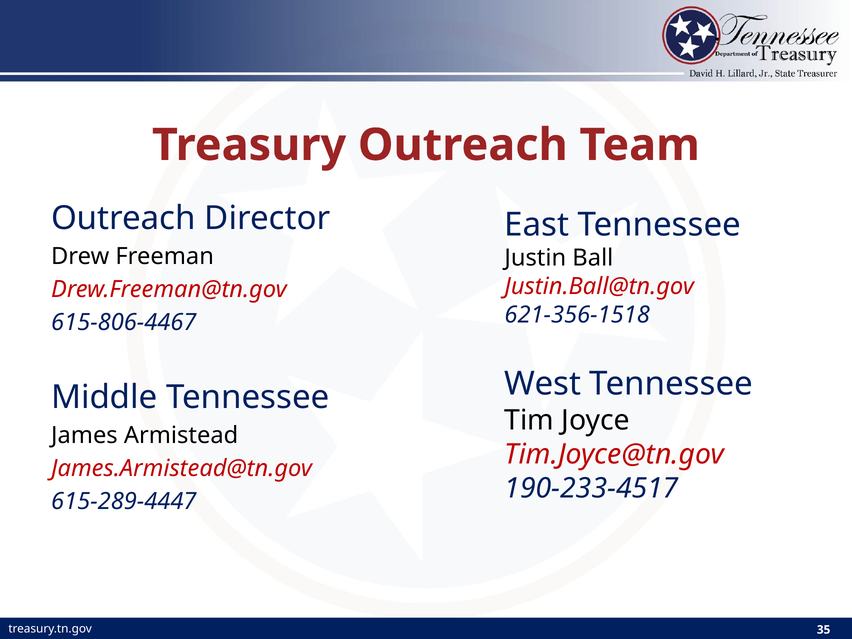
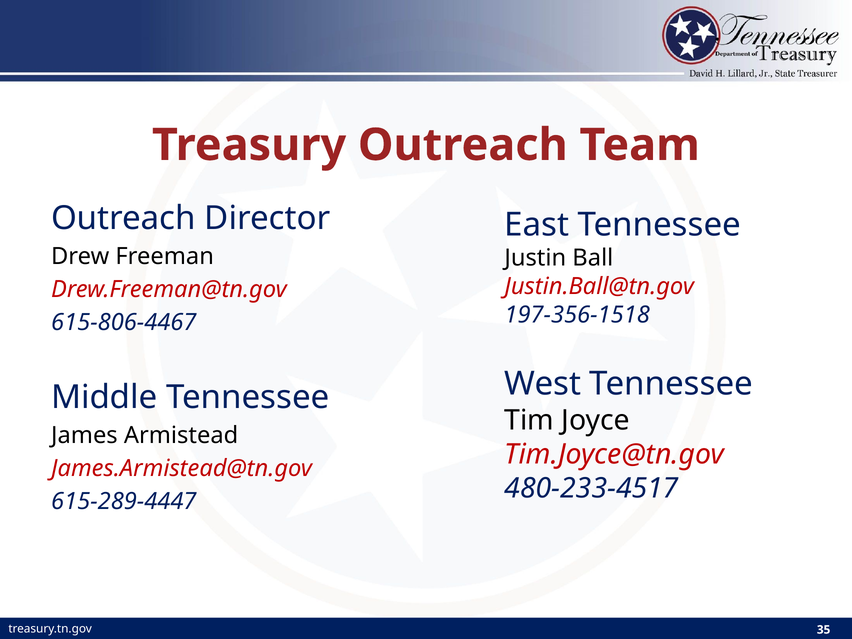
621-356-1518: 621-356-1518 -> 197-356-1518
190-233-4517: 190-233-4517 -> 480-233-4517
